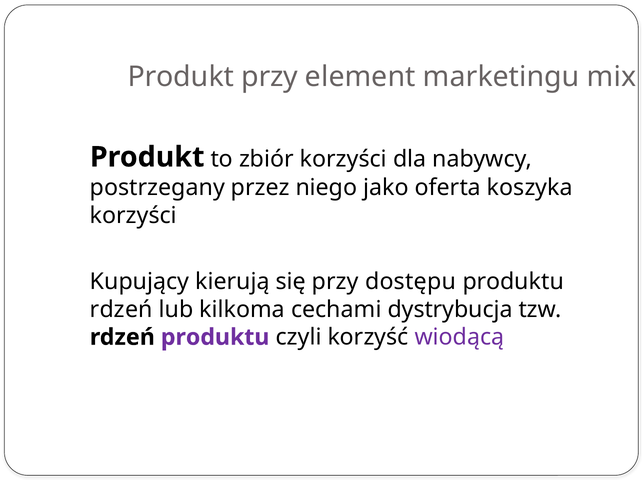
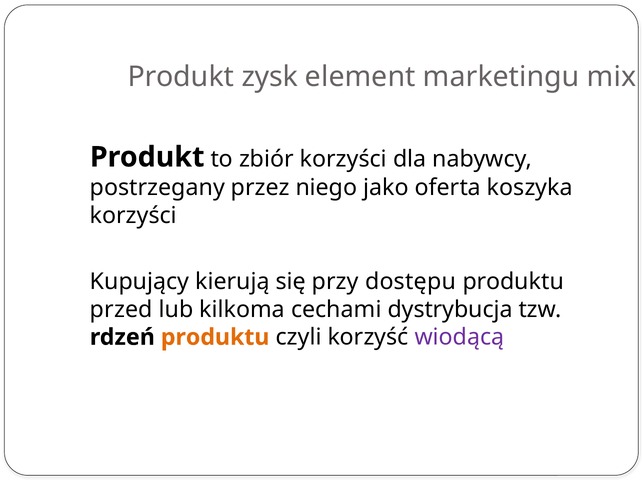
Produkt przy: przy -> zysk
rdzeń at (121, 310): rdzeń -> przed
produktu at (215, 337) colour: purple -> orange
